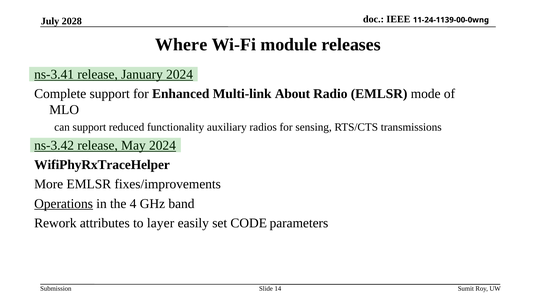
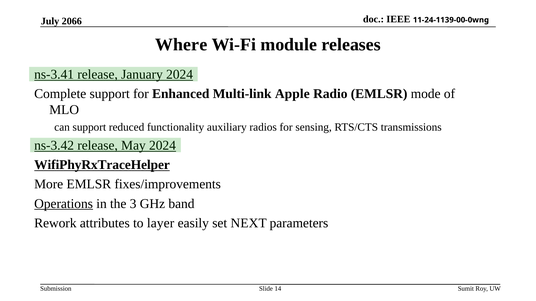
2028: 2028 -> 2066
About: About -> Apple
WifiPhyRxTraceHelper underline: none -> present
4: 4 -> 3
CODE: CODE -> NEXT
